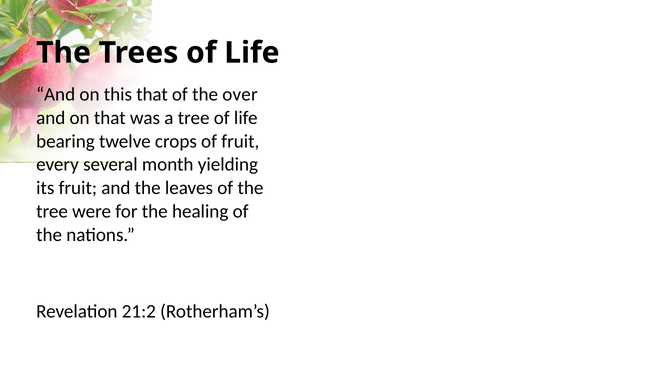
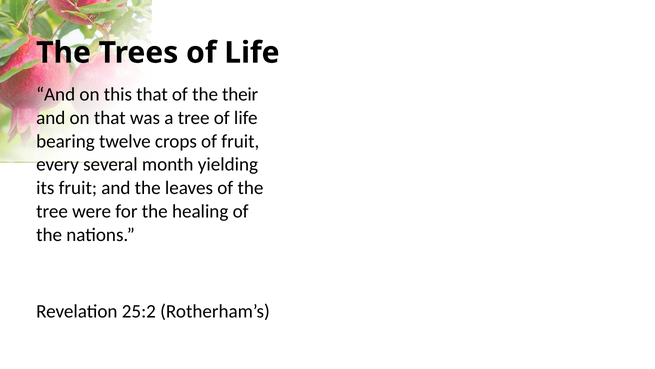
the over: over -> their
21:2: 21:2 -> 25:2
